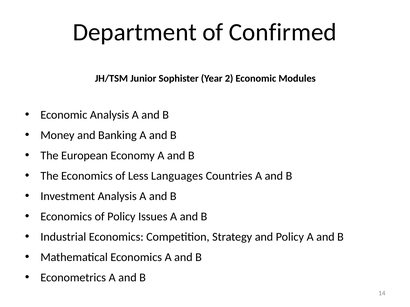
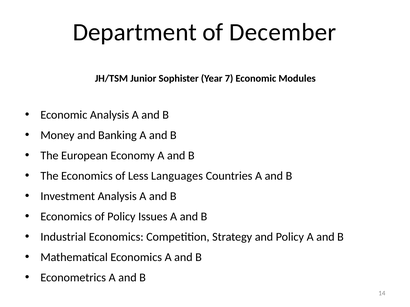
Confirmed: Confirmed -> December
2: 2 -> 7
